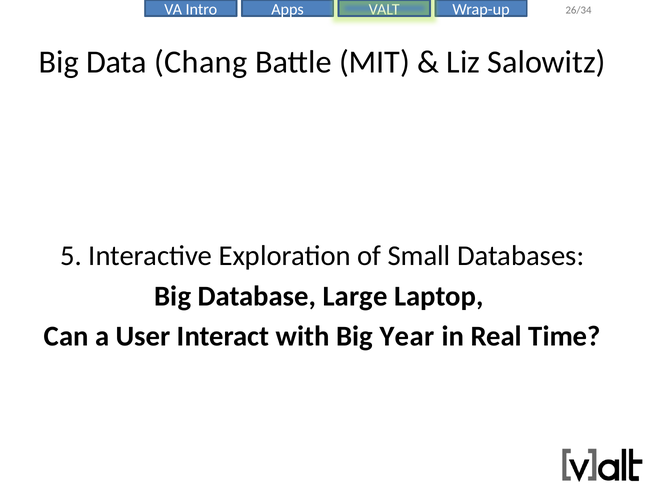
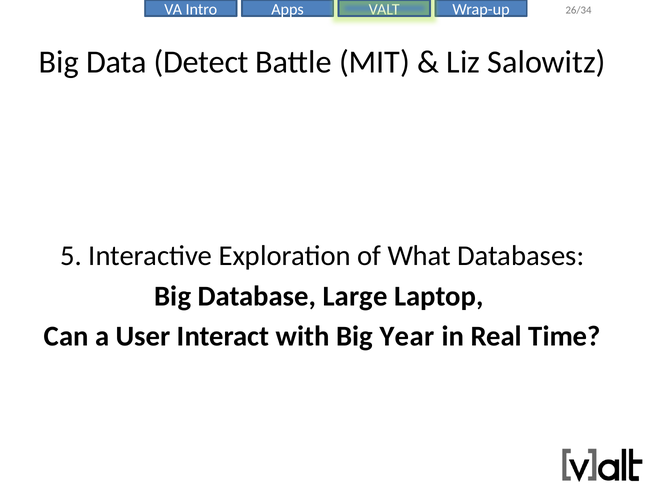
Chang: Chang -> Detect
Small: Small -> What
